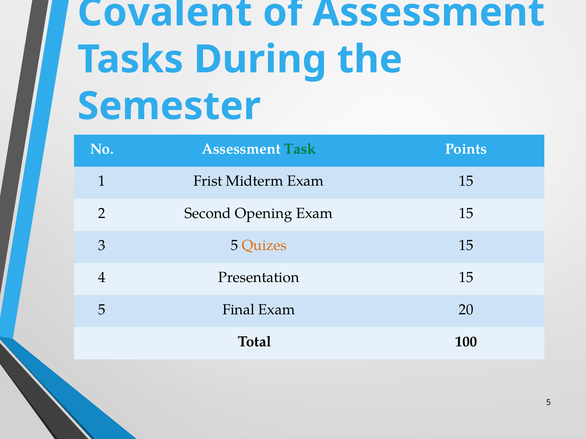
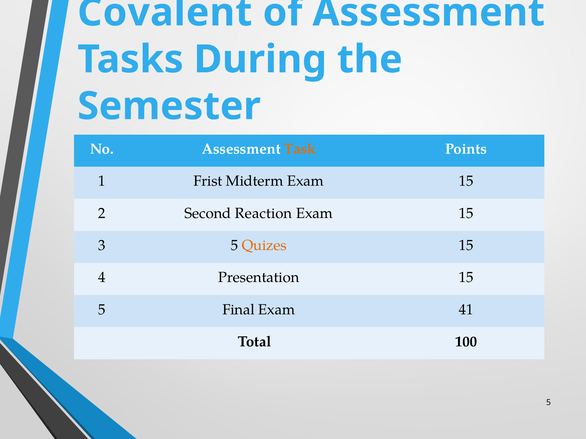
Task colour: green -> orange
Opening: Opening -> Reaction
20: 20 -> 41
